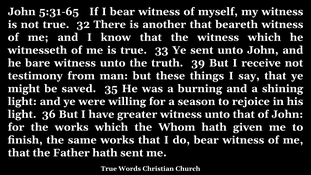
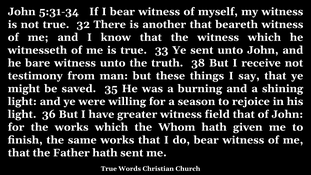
5:31-65: 5:31-65 -> 5:31-34
39: 39 -> 38
greater witness unto: unto -> field
